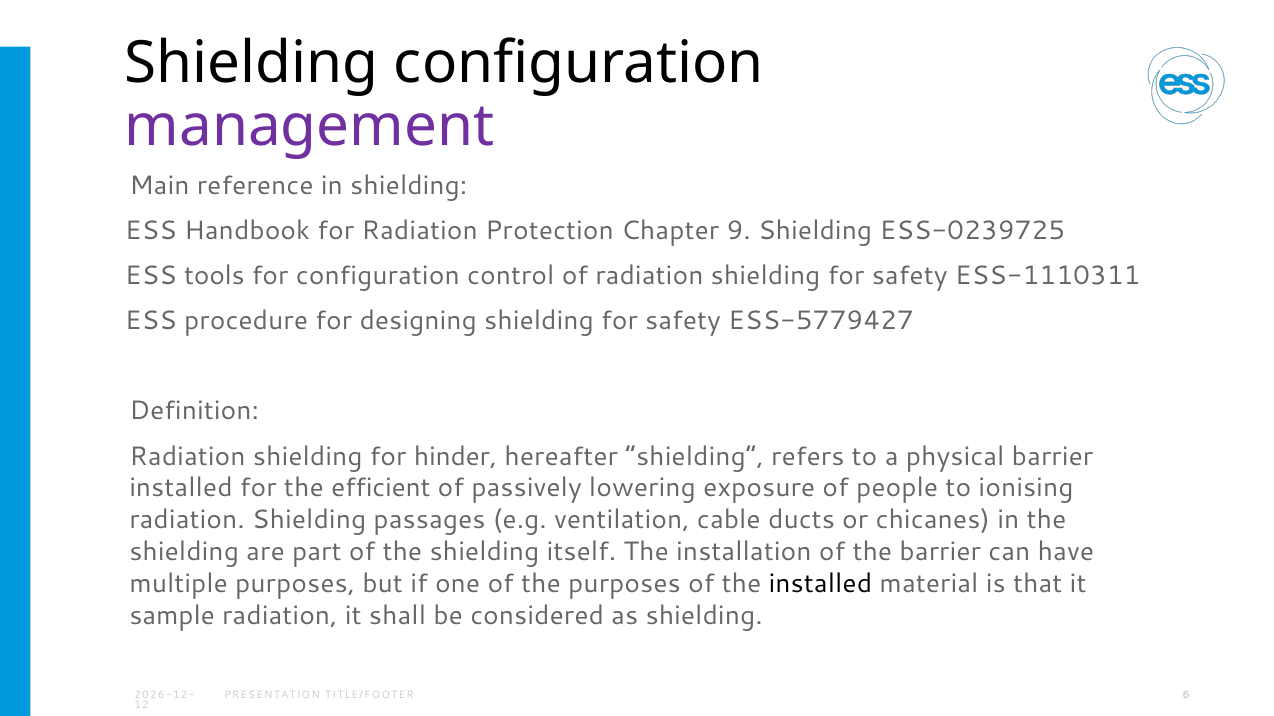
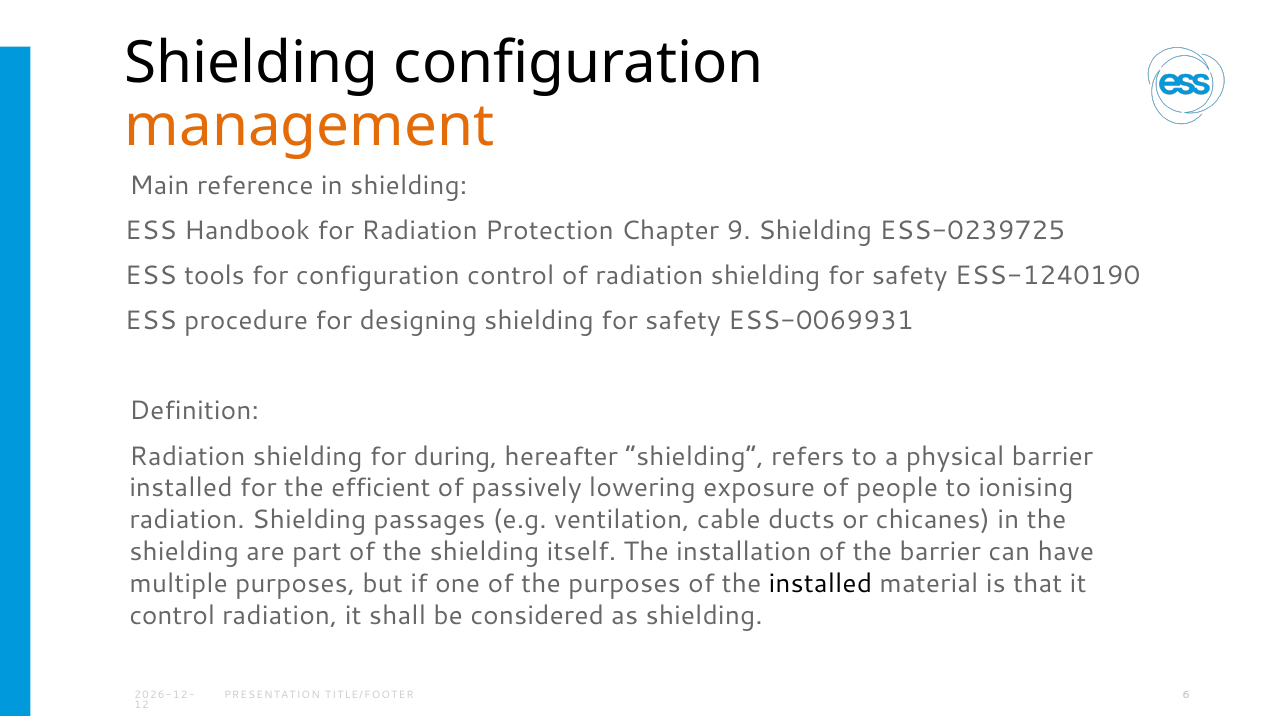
management colour: purple -> orange
ESS-1110311: ESS-1110311 -> ESS-1240190
ESS-5779427: ESS-5779427 -> ESS-0069931
hinder: hinder -> during
sample at (172, 616): sample -> control
